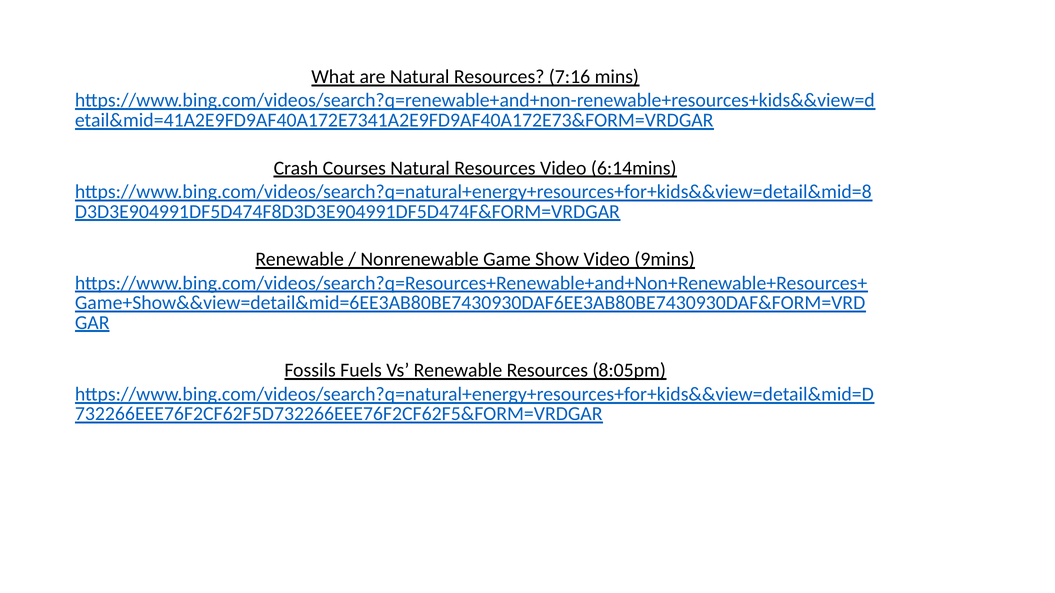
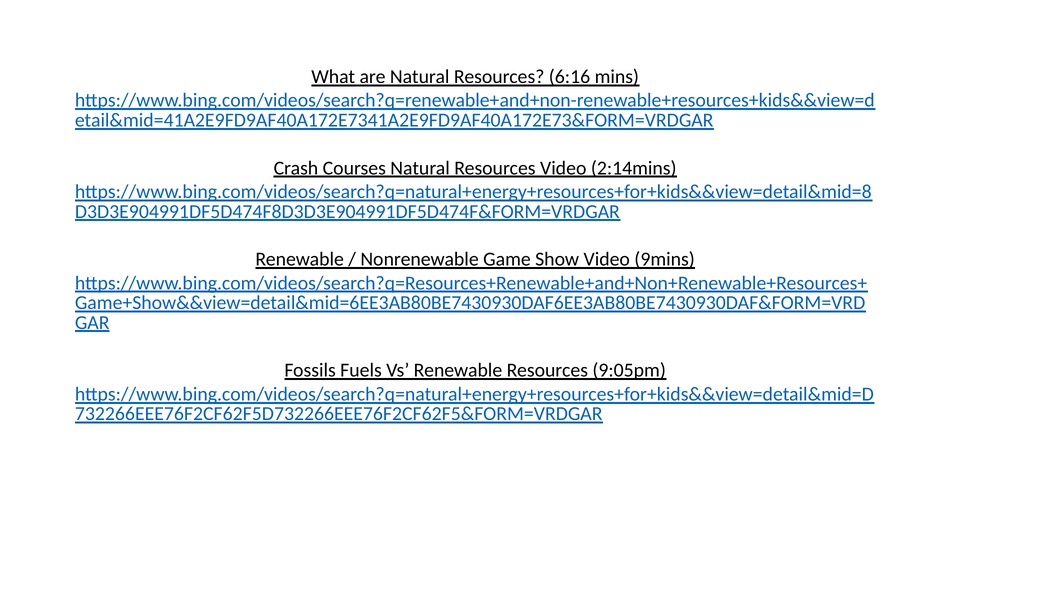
7:16: 7:16 -> 6:16
6:14mins: 6:14mins -> 2:14mins
8:05pm: 8:05pm -> 9:05pm
